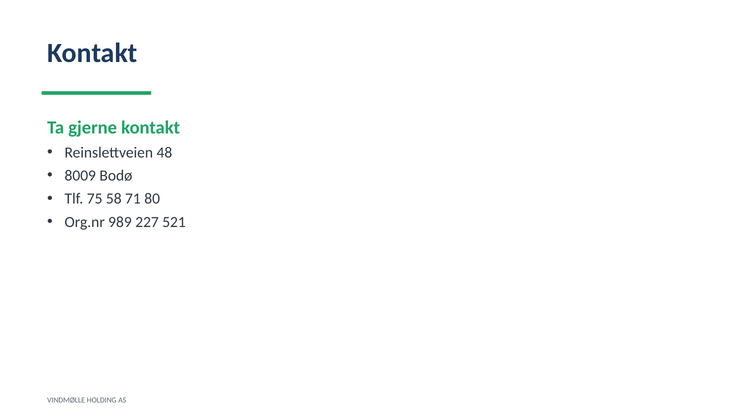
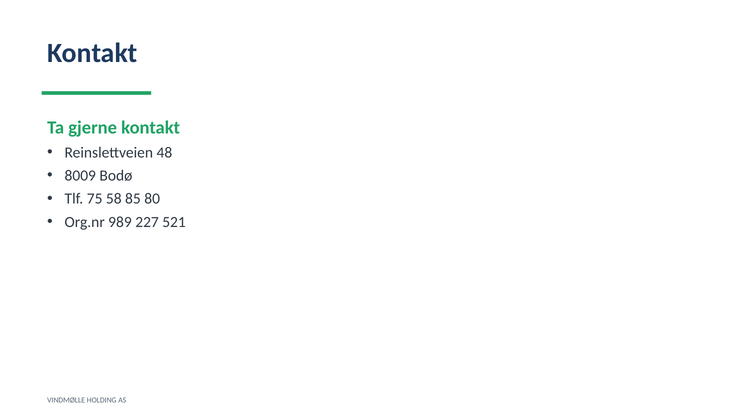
71: 71 -> 85
